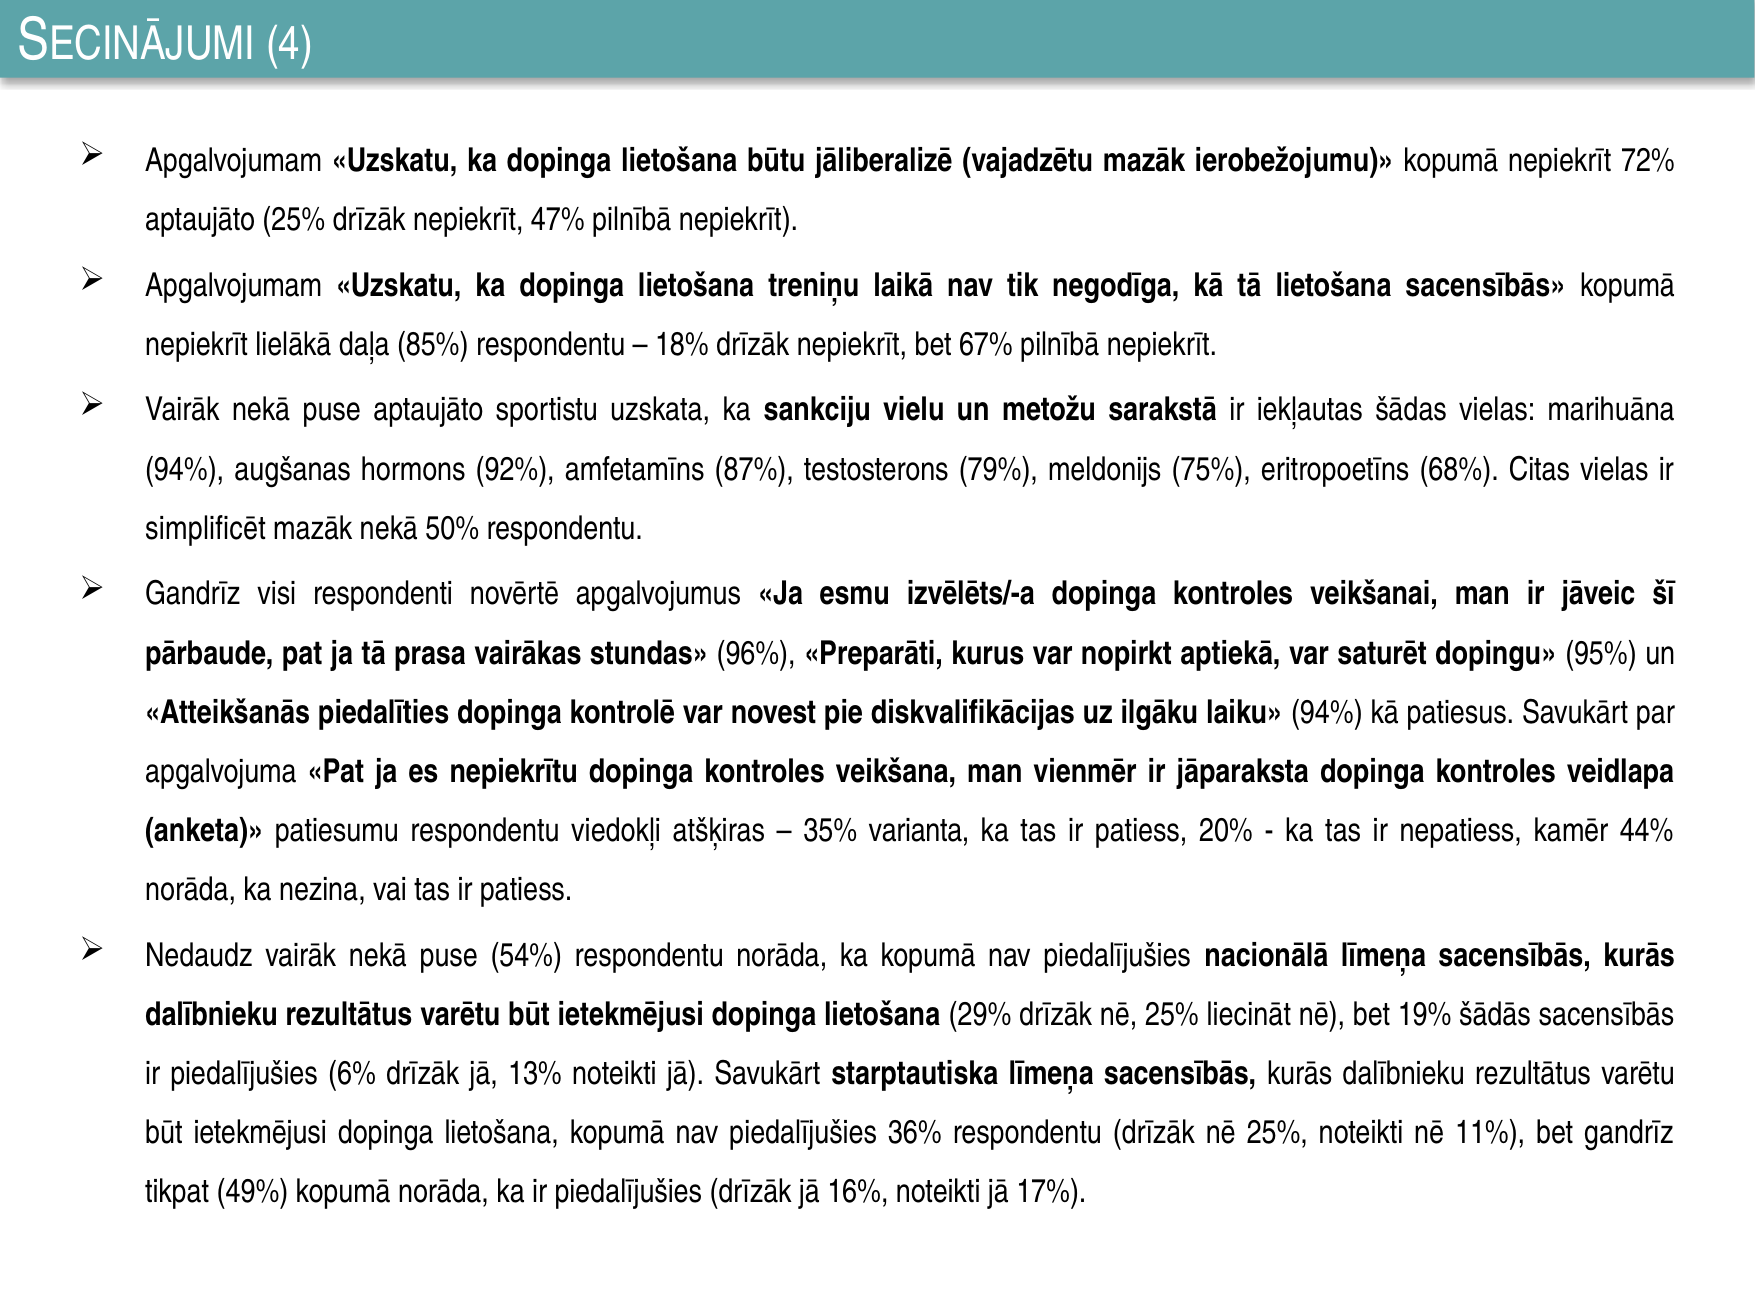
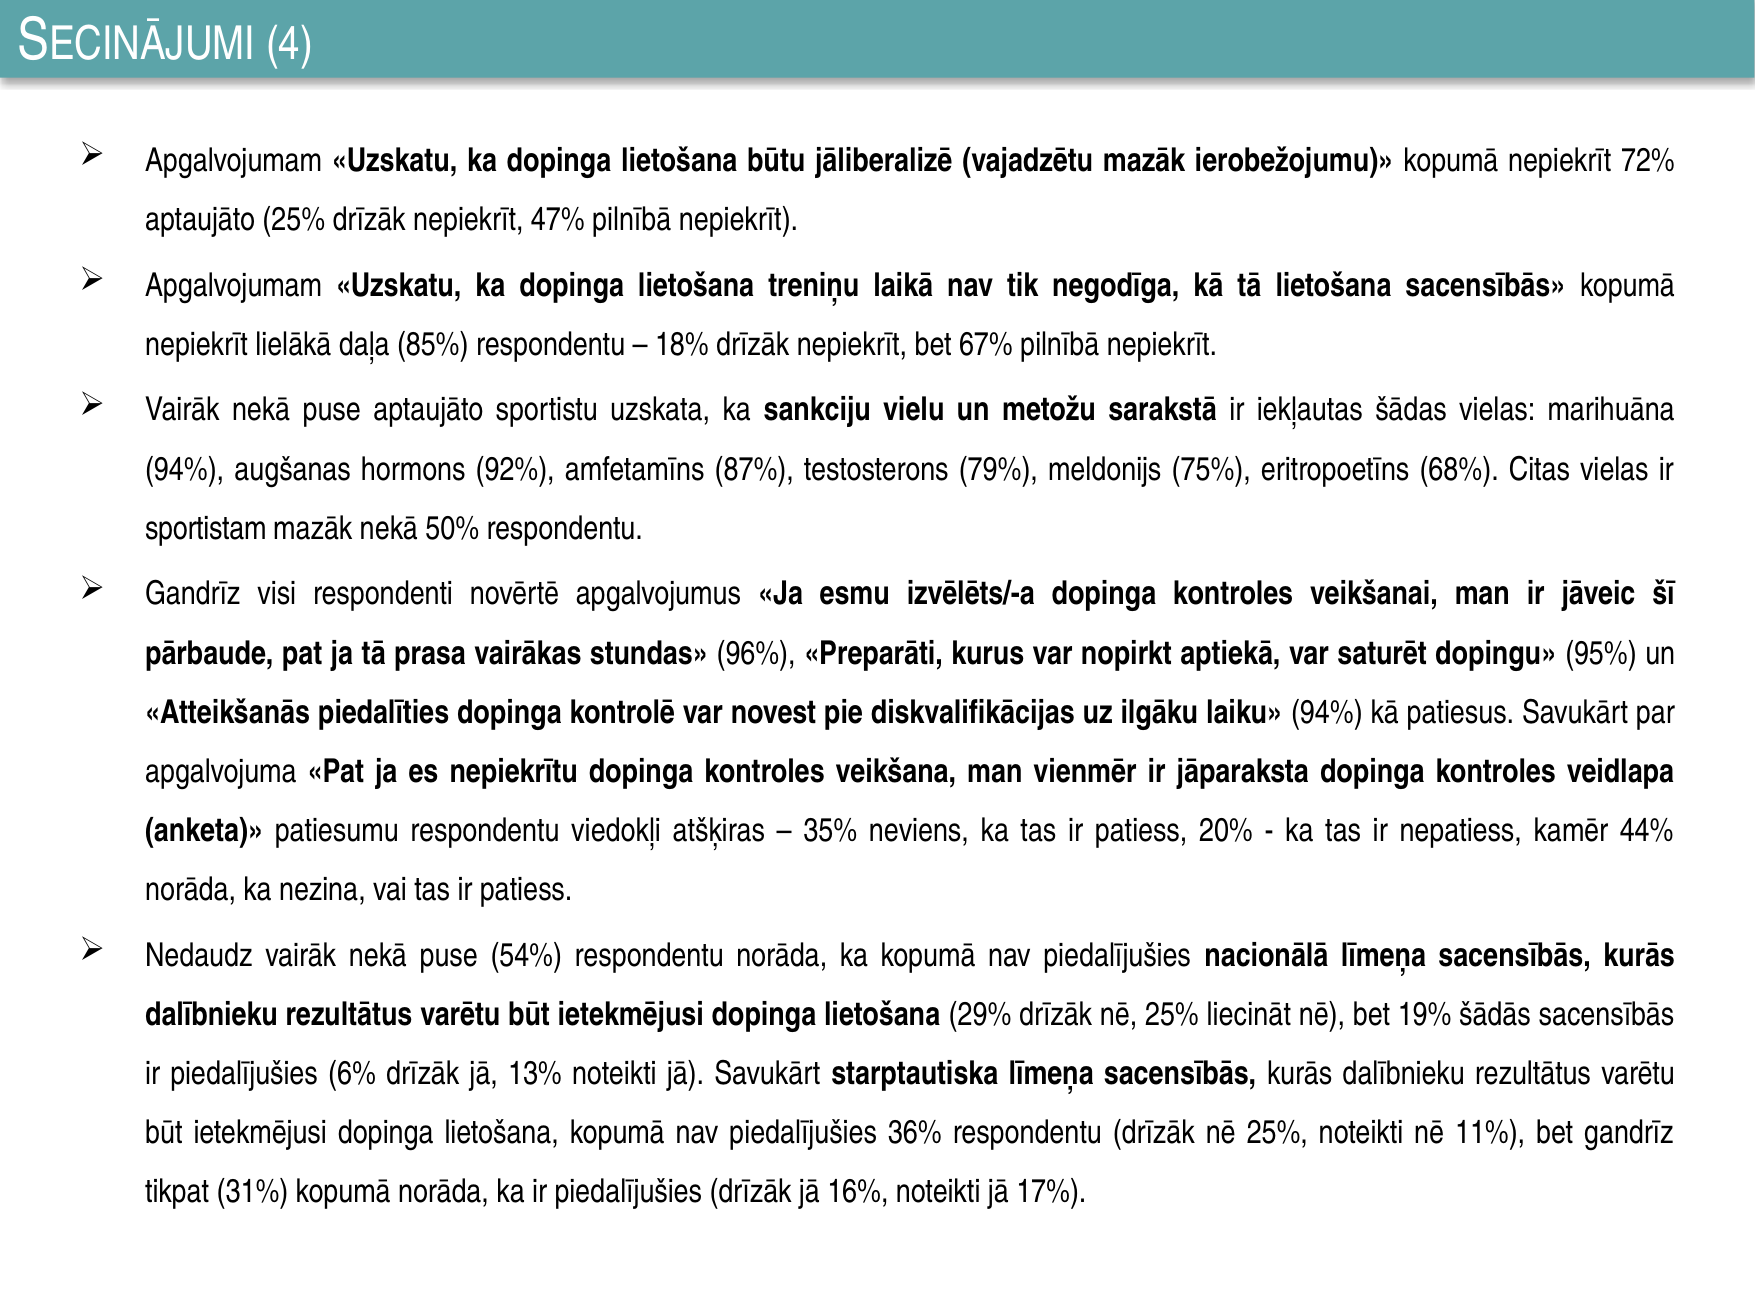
simplificēt: simplificēt -> sportistam
varianta: varianta -> neviens
49%: 49% -> 31%
